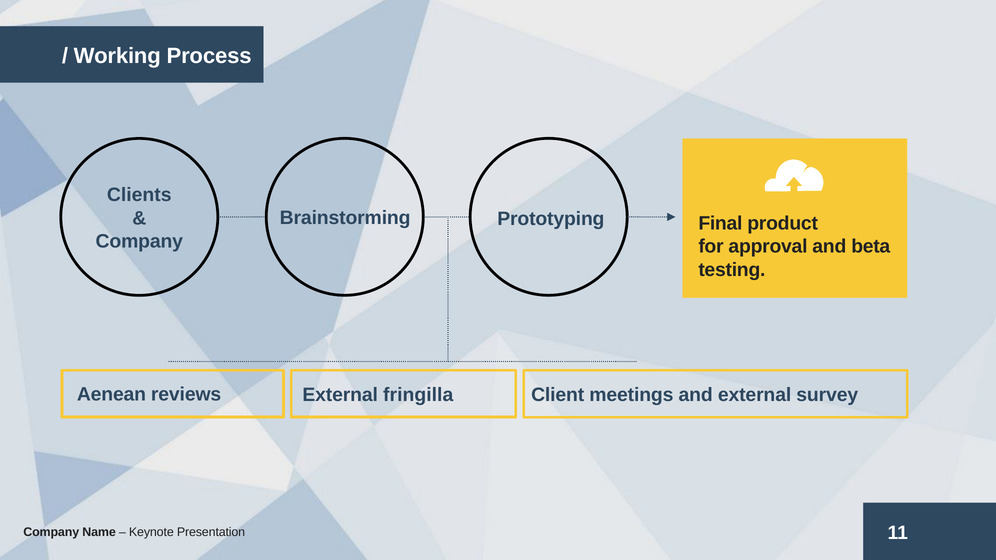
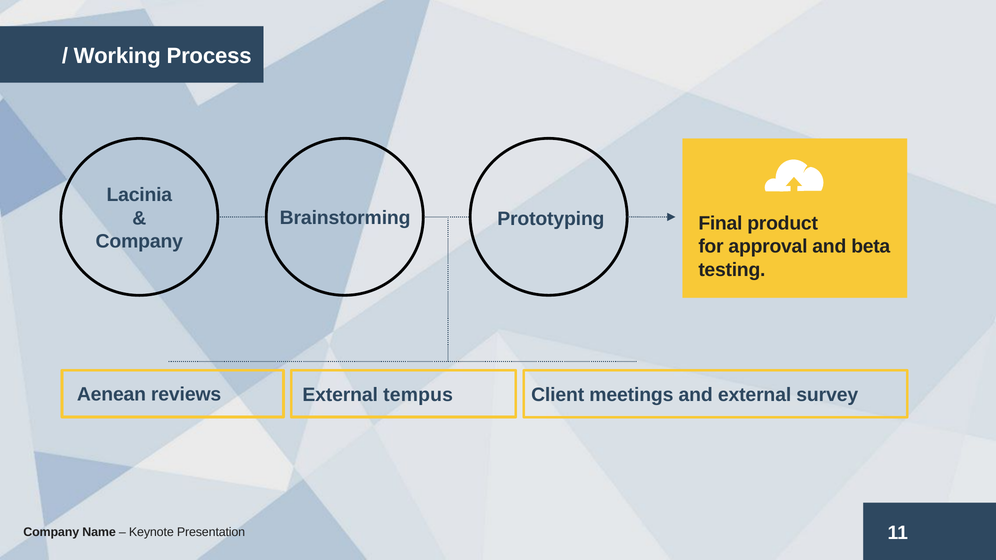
Clients: Clients -> Lacinia
fringilla: fringilla -> tempus
